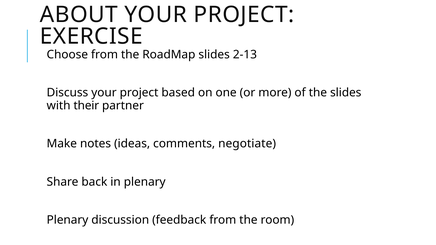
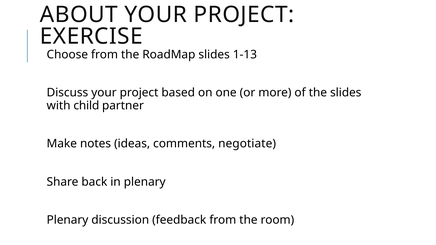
2-13: 2-13 -> 1-13
their: their -> child
